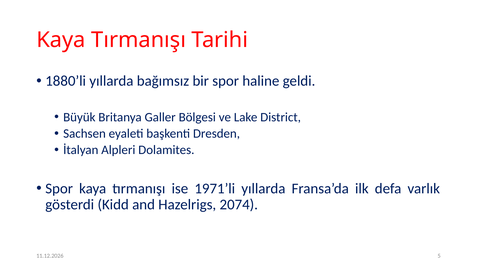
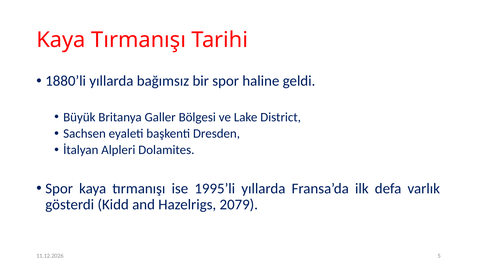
1971’li: 1971’li -> 1995’li
2074: 2074 -> 2079
